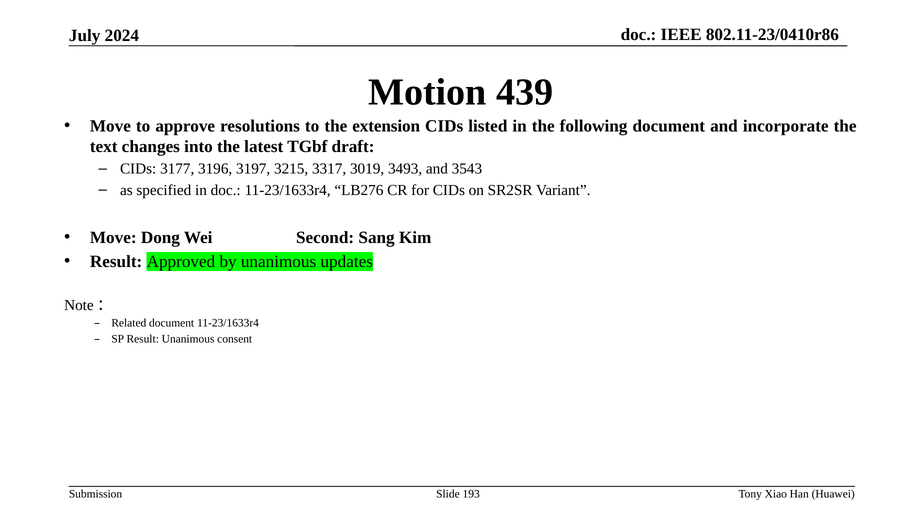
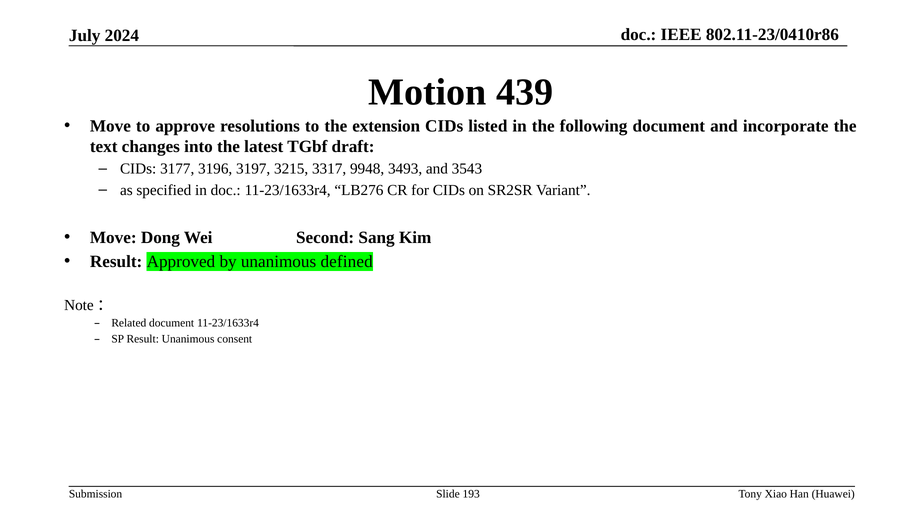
3019: 3019 -> 9948
updates: updates -> defined
